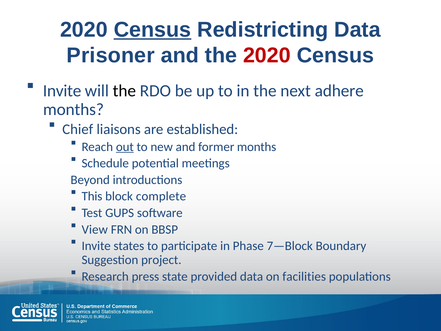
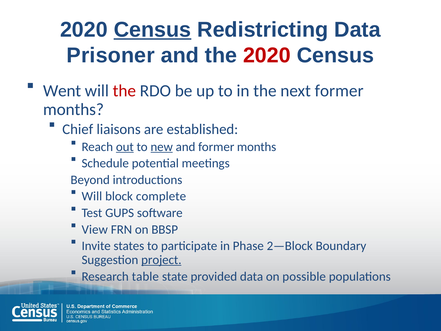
Invite at (62, 91): Invite -> Went
the at (124, 91) colour: black -> red
next adhere: adhere -> former
new underline: none -> present
This at (92, 196): This -> Will
7—Block: 7—Block -> 2—Block
project underline: none -> present
press: press -> table
facilities: facilities -> possible
